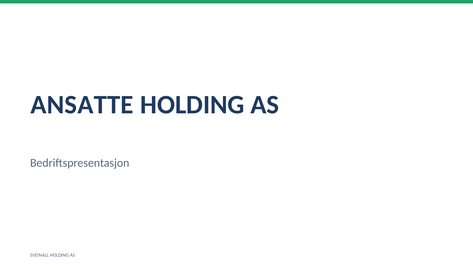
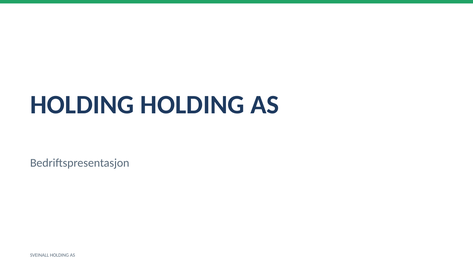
ANSATTE at (82, 105): ANSATTE -> HOLDING
